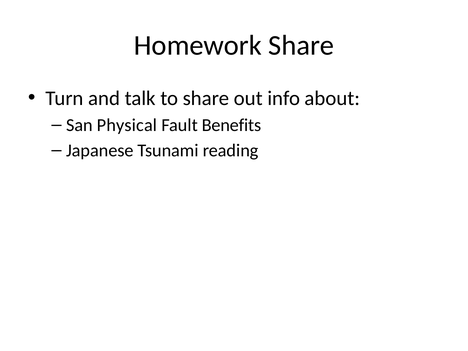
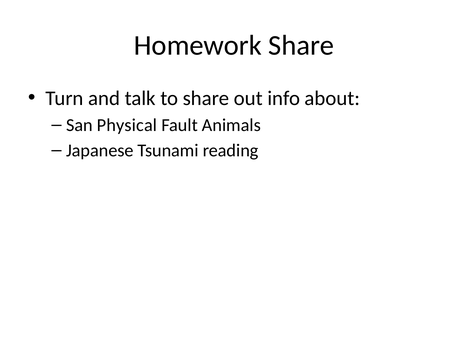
Benefits: Benefits -> Animals
